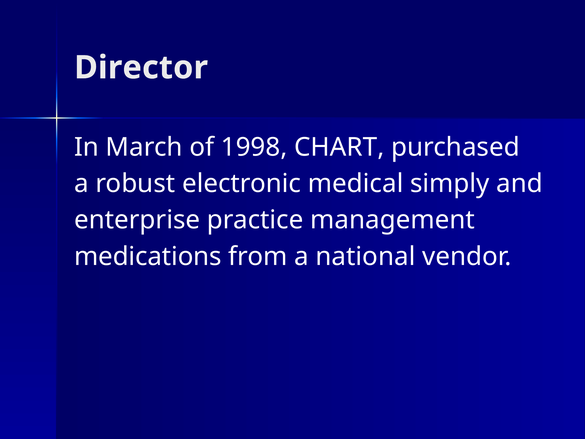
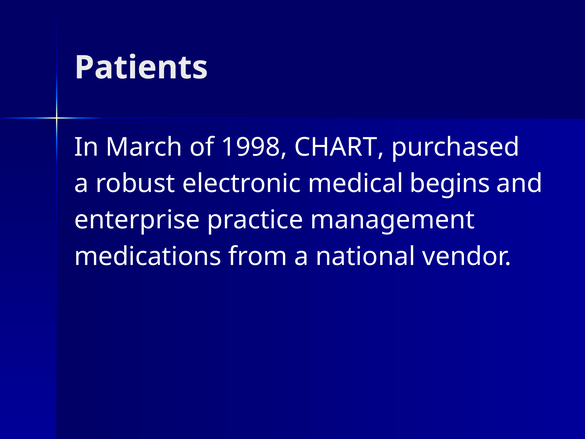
Director: Director -> Patients
simply: simply -> begins
